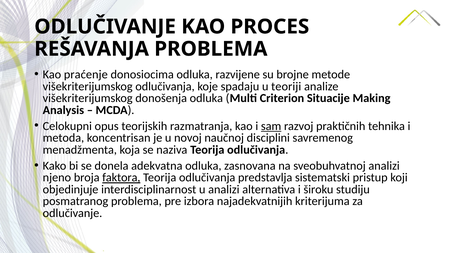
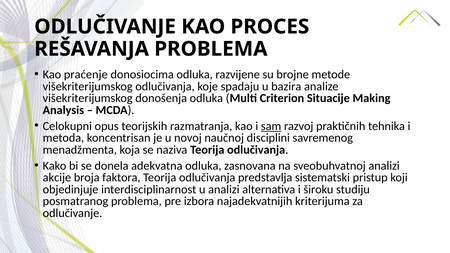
teoriji: teoriji -> bazira
njeno: njeno -> akcije
faktora underline: present -> none
